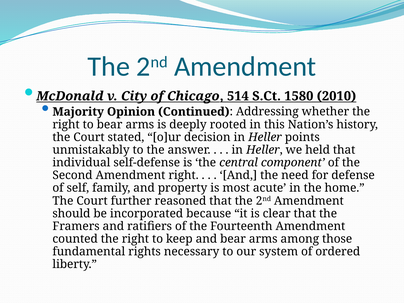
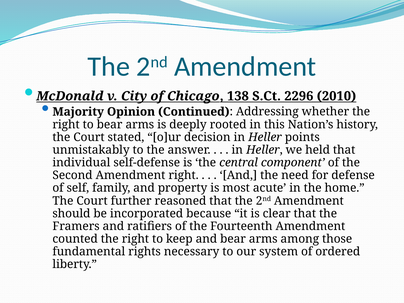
514: 514 -> 138
1580: 1580 -> 2296
